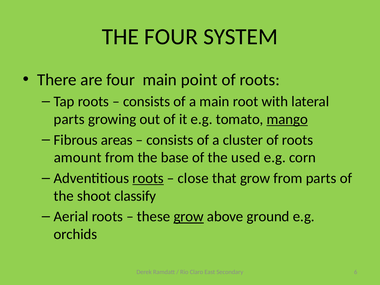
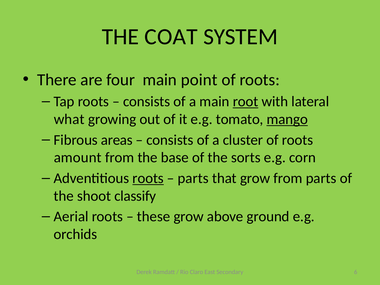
THE FOUR: FOUR -> COAT
root underline: none -> present
parts at (69, 119): parts -> what
used: used -> sorts
close at (193, 178): close -> parts
grow at (189, 217) underline: present -> none
